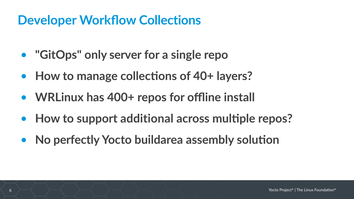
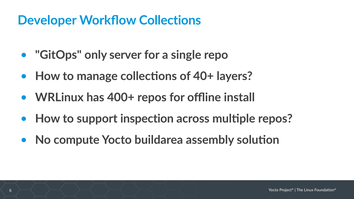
additional: additional -> inspection
perfectly: perfectly -> compute
